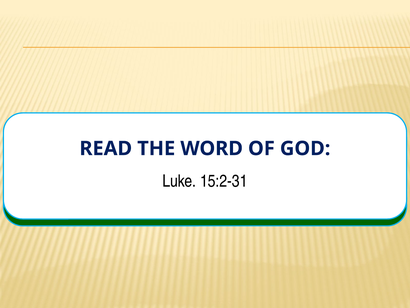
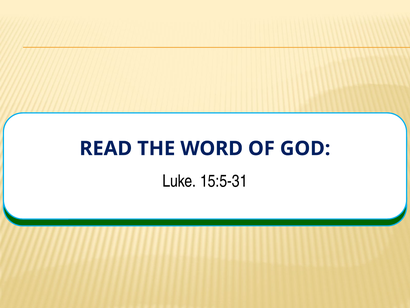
15:2-31: 15:2-31 -> 15:5-31
